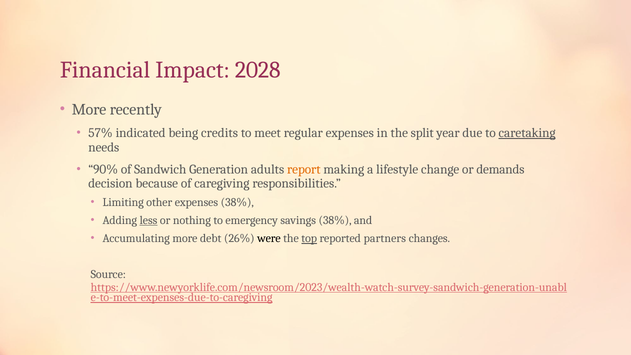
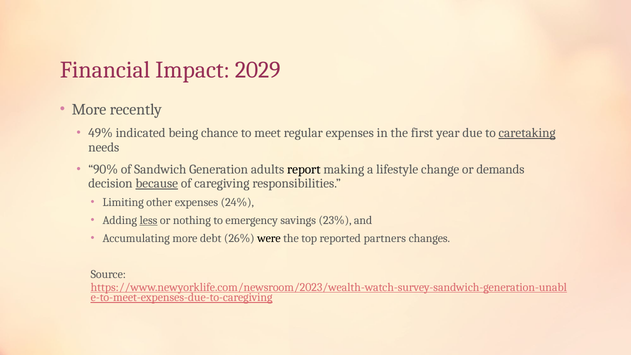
2028: 2028 -> 2029
57%: 57% -> 49%
credits: credits -> chance
split: split -> first
report colour: orange -> black
because underline: none -> present
expenses 38%: 38% -> 24%
savings 38%: 38% -> 23%
top underline: present -> none
